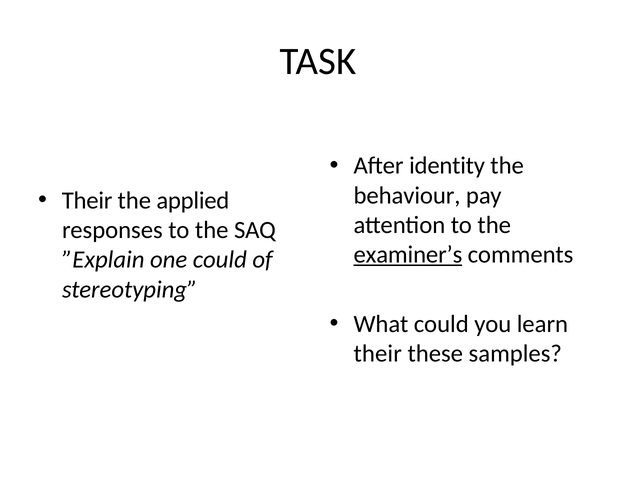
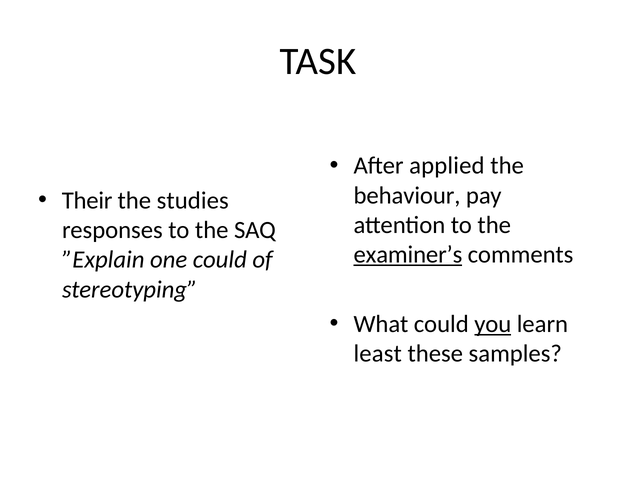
identity: identity -> applied
applied: applied -> studies
you underline: none -> present
their at (378, 354): their -> least
